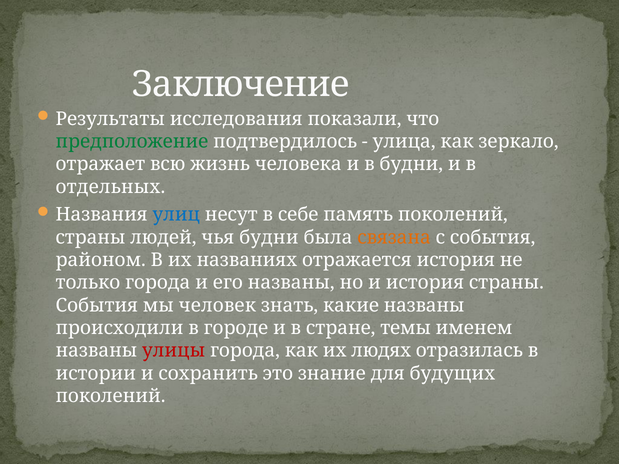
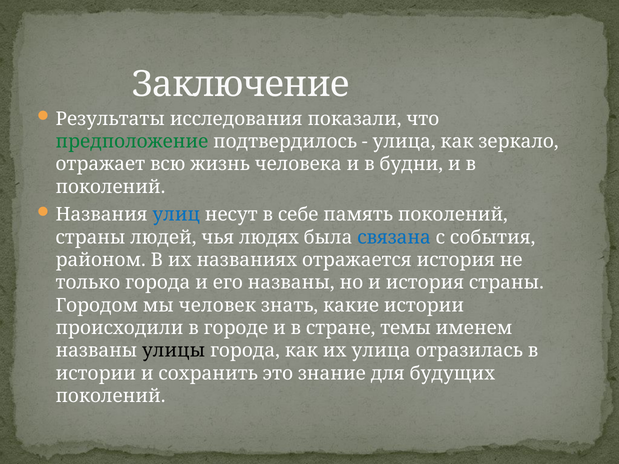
отдельных at (110, 187): отдельных -> поколений
чья будни: будни -> людях
связана colour: orange -> blue
События at (97, 306): События -> Городом
какие названы: названы -> истории
улицы colour: red -> black
их людях: людях -> улица
